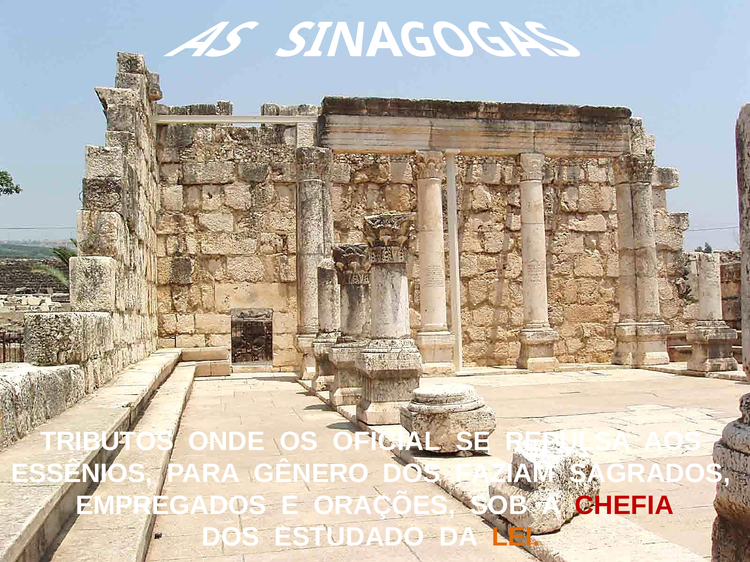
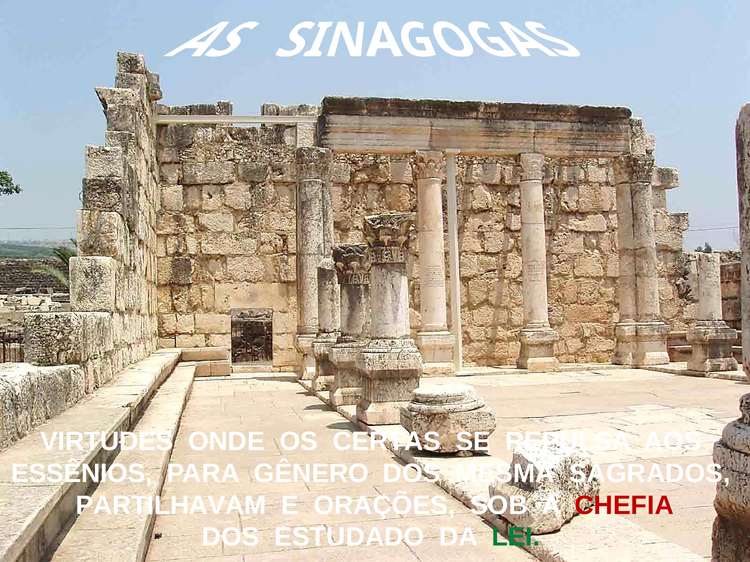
TRIBUTOS: TRIBUTOS -> VIRTUDES
OFICIAL: OFICIAL -> CERTAS
FAZIAM: FAZIAM -> MESMA
EMPREGADOS: EMPREGADOS -> PARTILHAVAM
LEI colour: orange -> green
